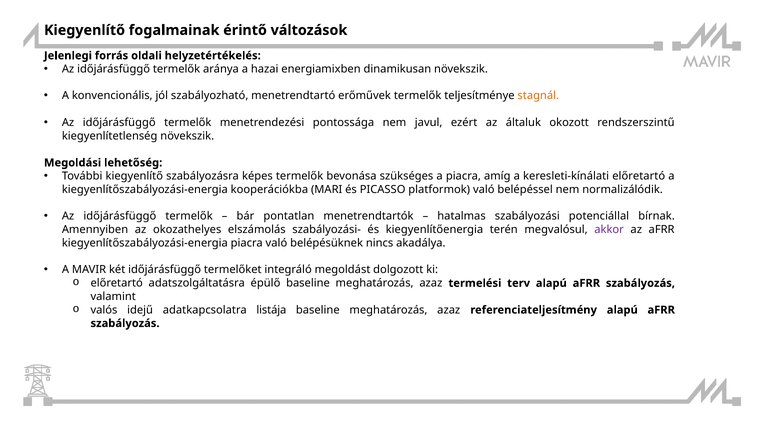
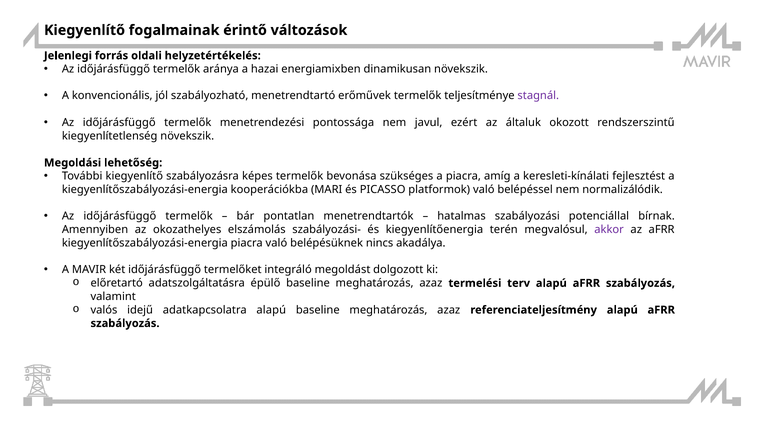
stagnál colour: orange -> purple
keresleti-kínálati előretartó: előretartó -> fejlesztést
adatkapcsolatra listája: listája -> alapú
